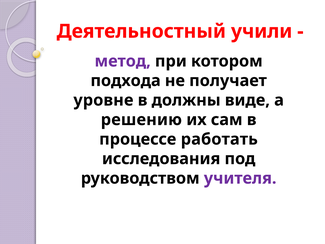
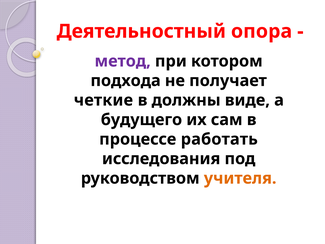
учили: учили -> опора
уровне: уровне -> четкие
решению: решению -> будущего
учителя colour: purple -> orange
